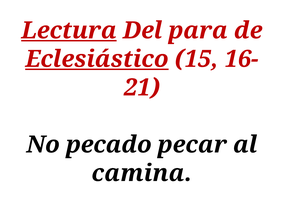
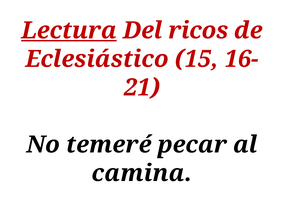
para: para -> ricos
Eclesiástico underline: present -> none
pecado: pecado -> temeré
